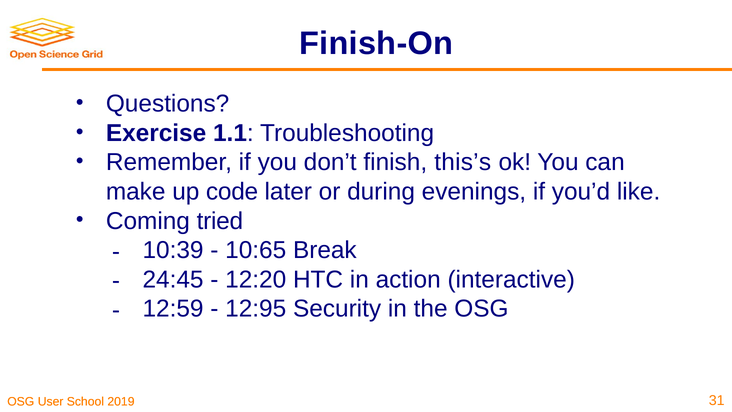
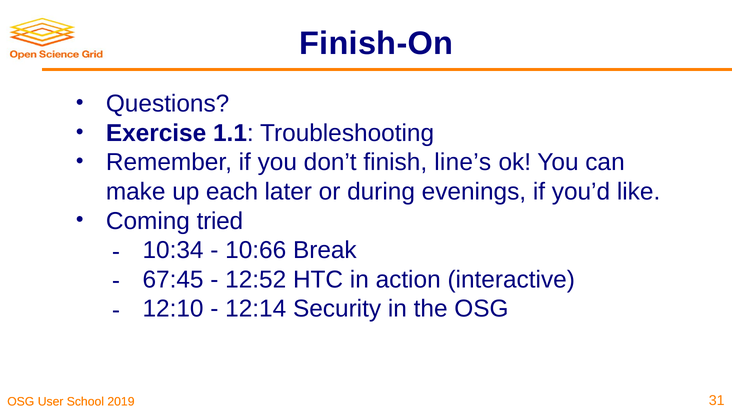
this’s: this’s -> line’s
code: code -> each
10:39: 10:39 -> 10:34
10:65: 10:65 -> 10:66
24:45: 24:45 -> 67:45
12:20: 12:20 -> 12:52
12:59: 12:59 -> 12:10
12:95: 12:95 -> 12:14
